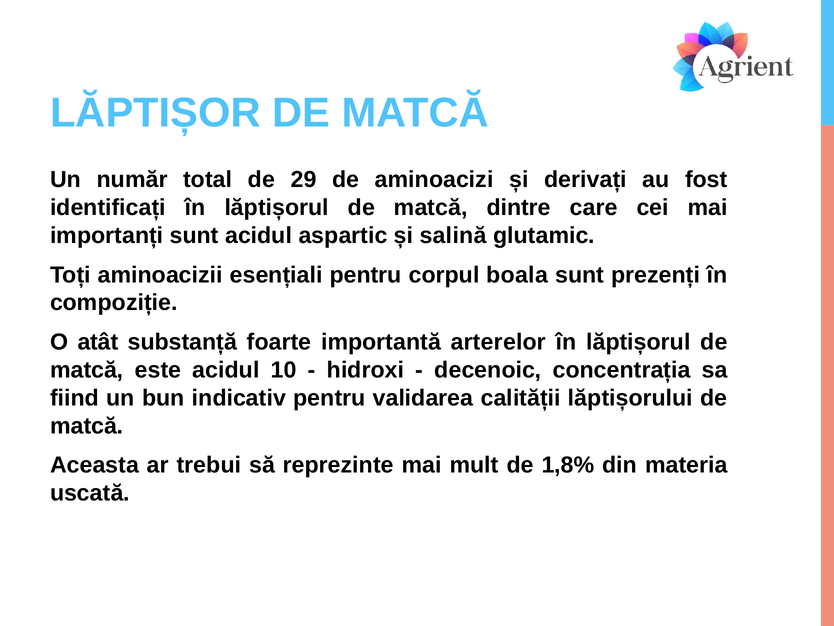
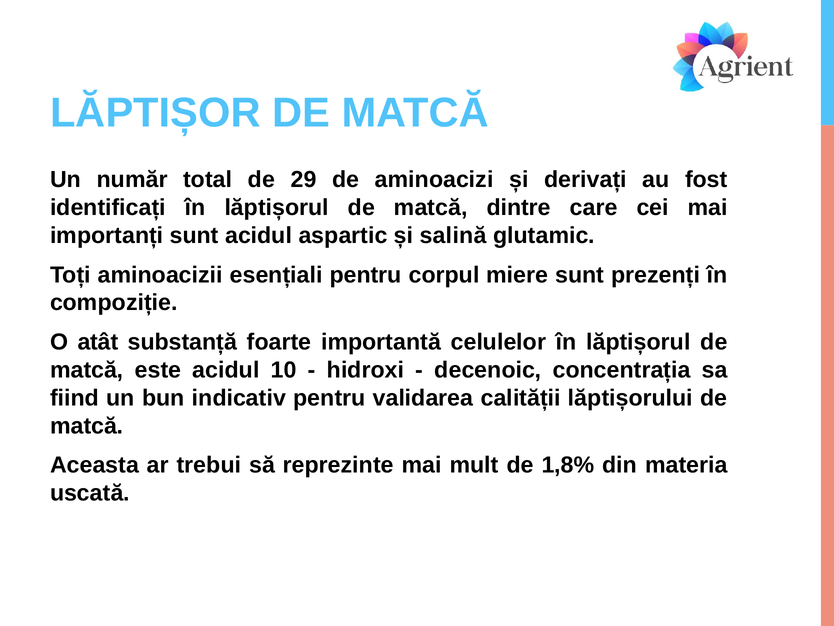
boala: boala -> miere
arterelor: arterelor -> celulelor
